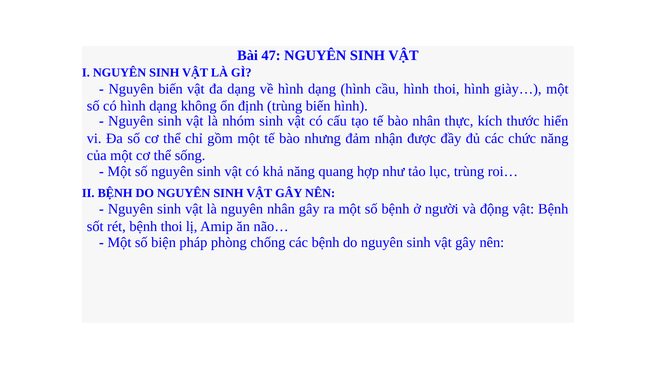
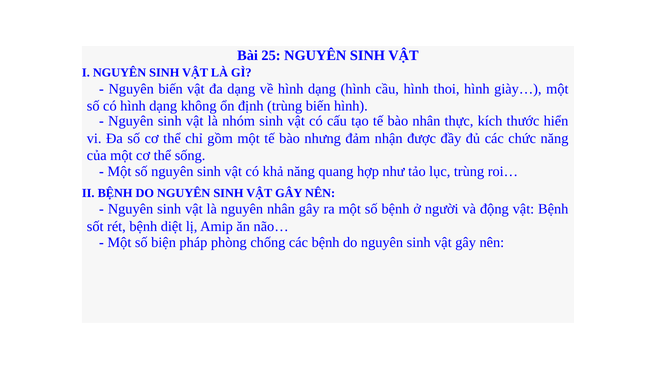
47: 47 -> 25
bệnh thoi: thoi -> diệt
